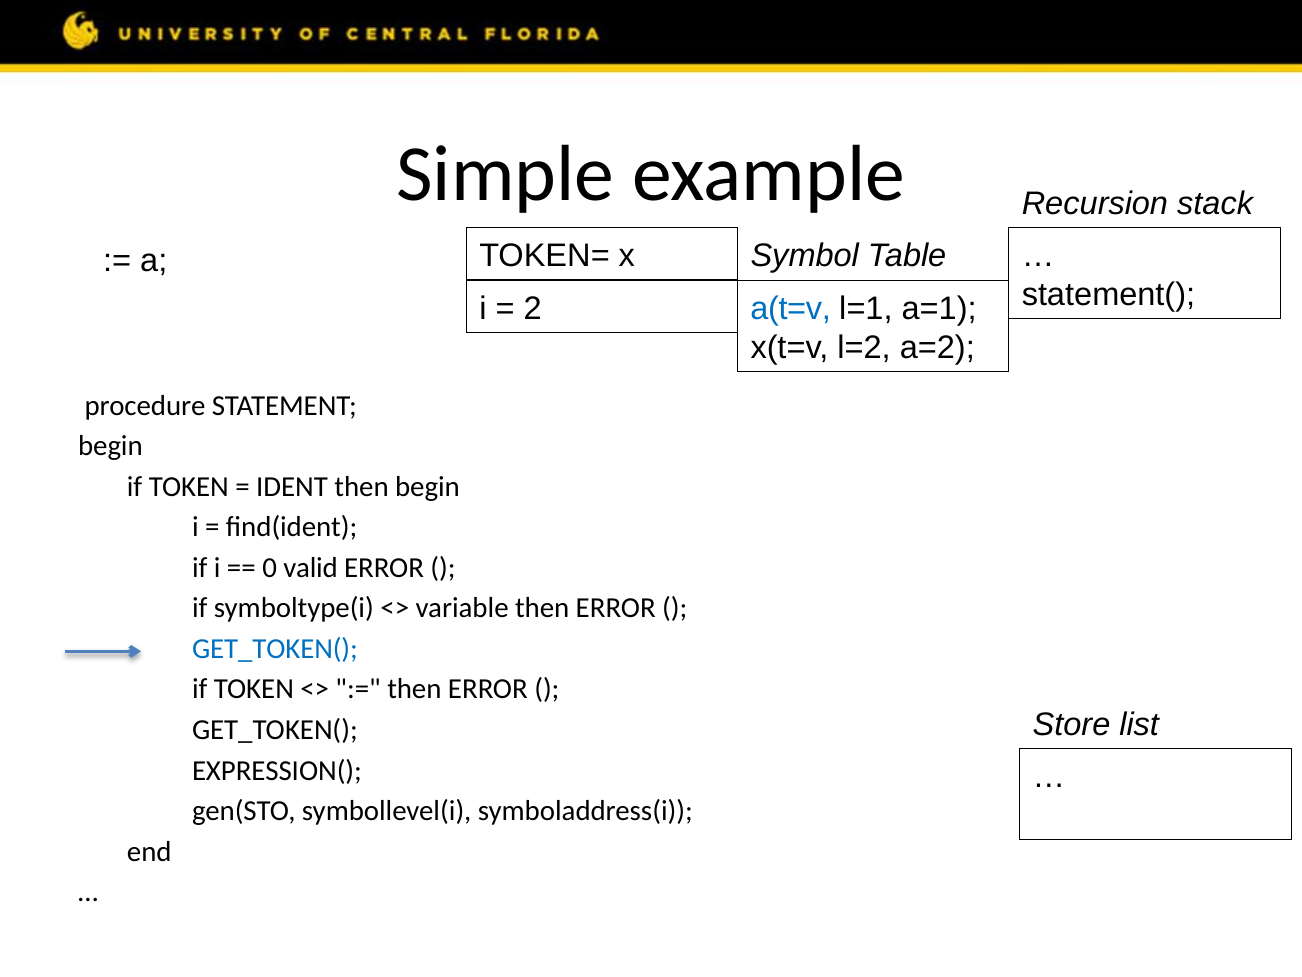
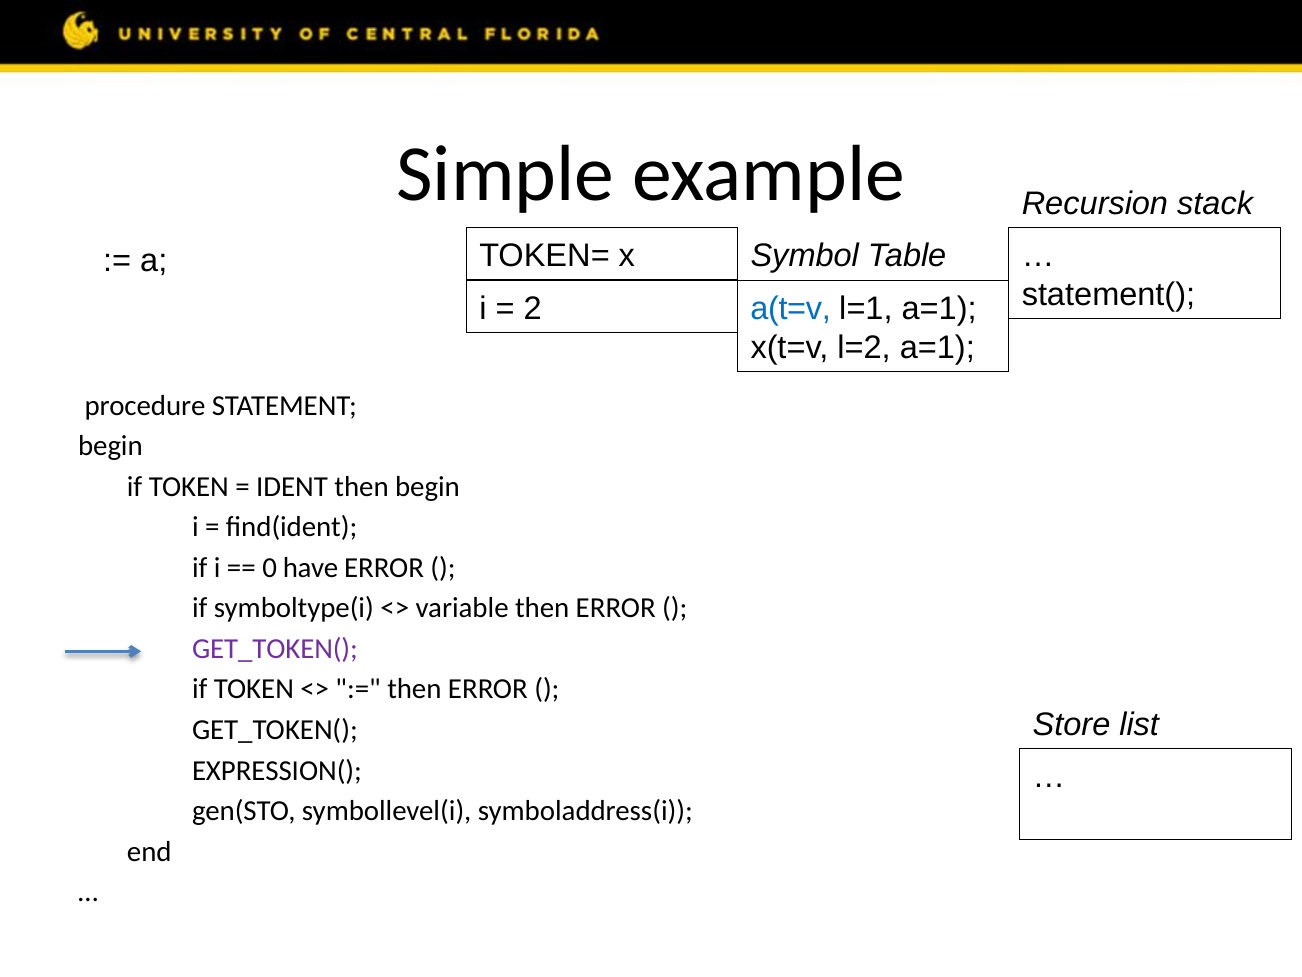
l=2 a=2: a=2 -> a=1
valid: valid -> have
GET_TOKEN( at (275, 649) colour: blue -> purple
